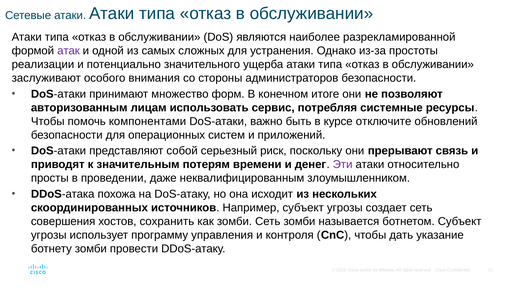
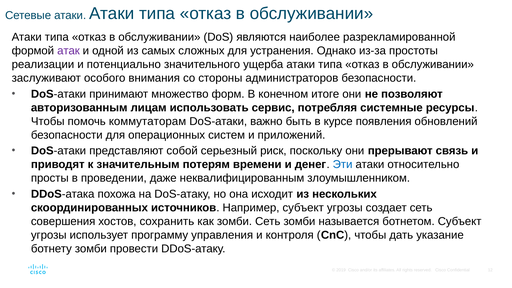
компонентами: компонентами -> коммутаторам
отключите: отключите -> появления
Эти colour: purple -> blue
